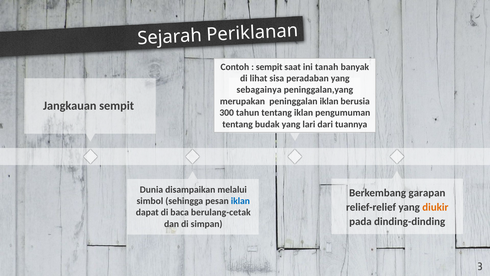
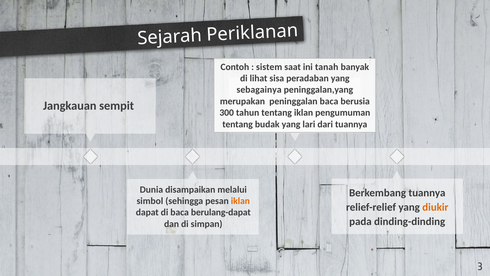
sempit at (269, 67): sempit -> sistem
peninggalan iklan: iklan -> baca
Berkembang garapan: garapan -> tuannya
iklan at (240, 201) colour: blue -> orange
berulang-cetak: berulang-cetak -> berulang-dapat
